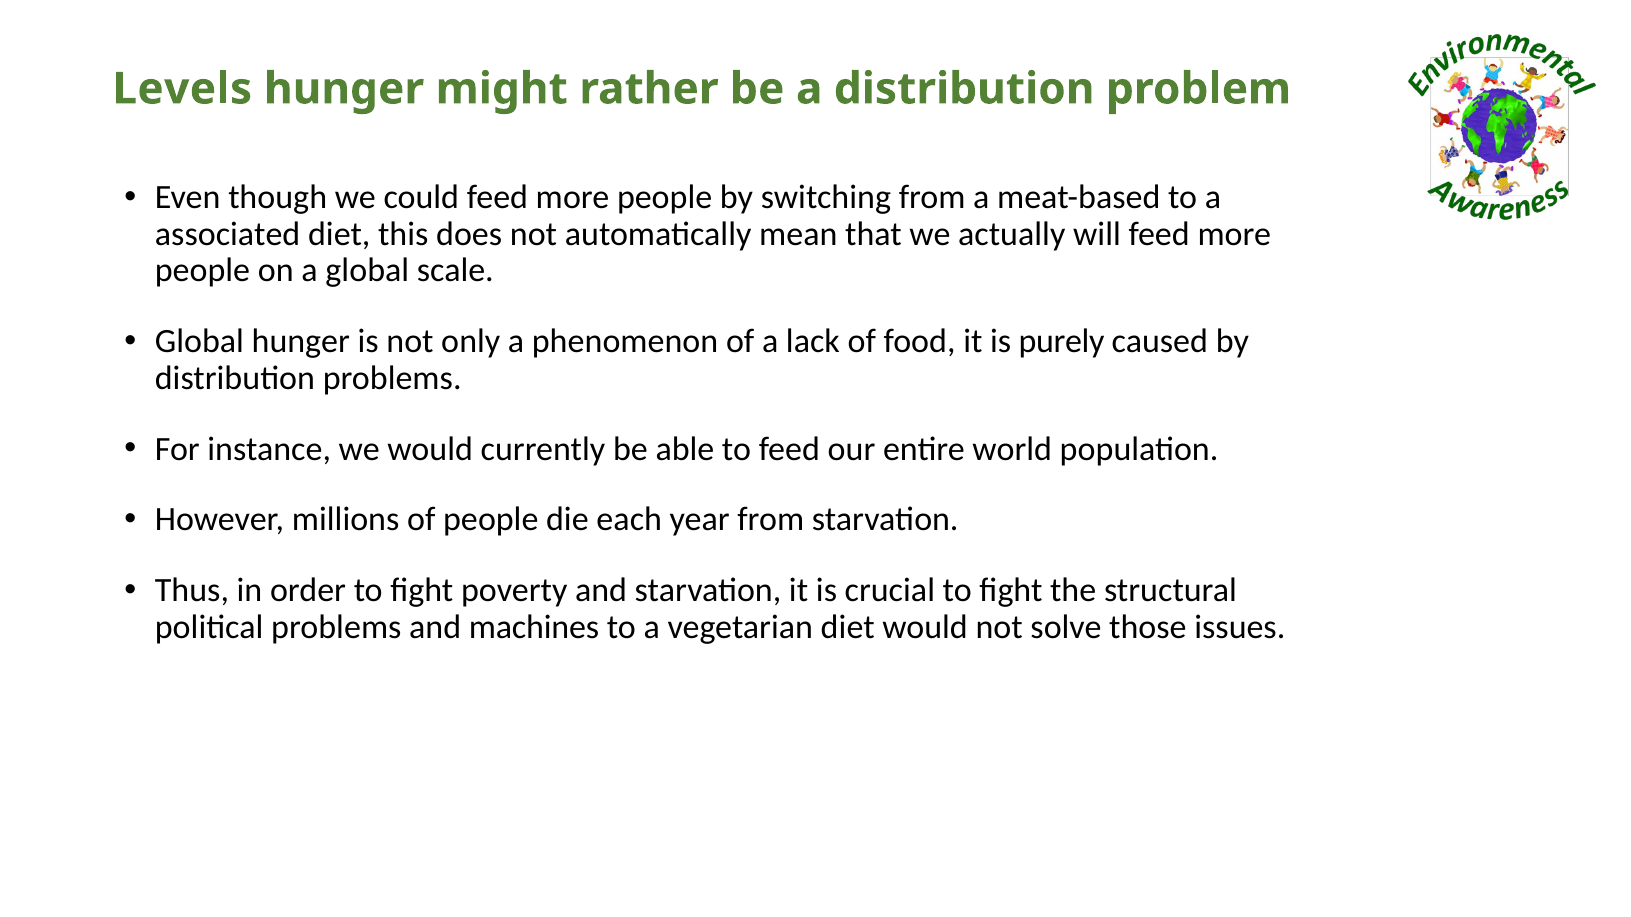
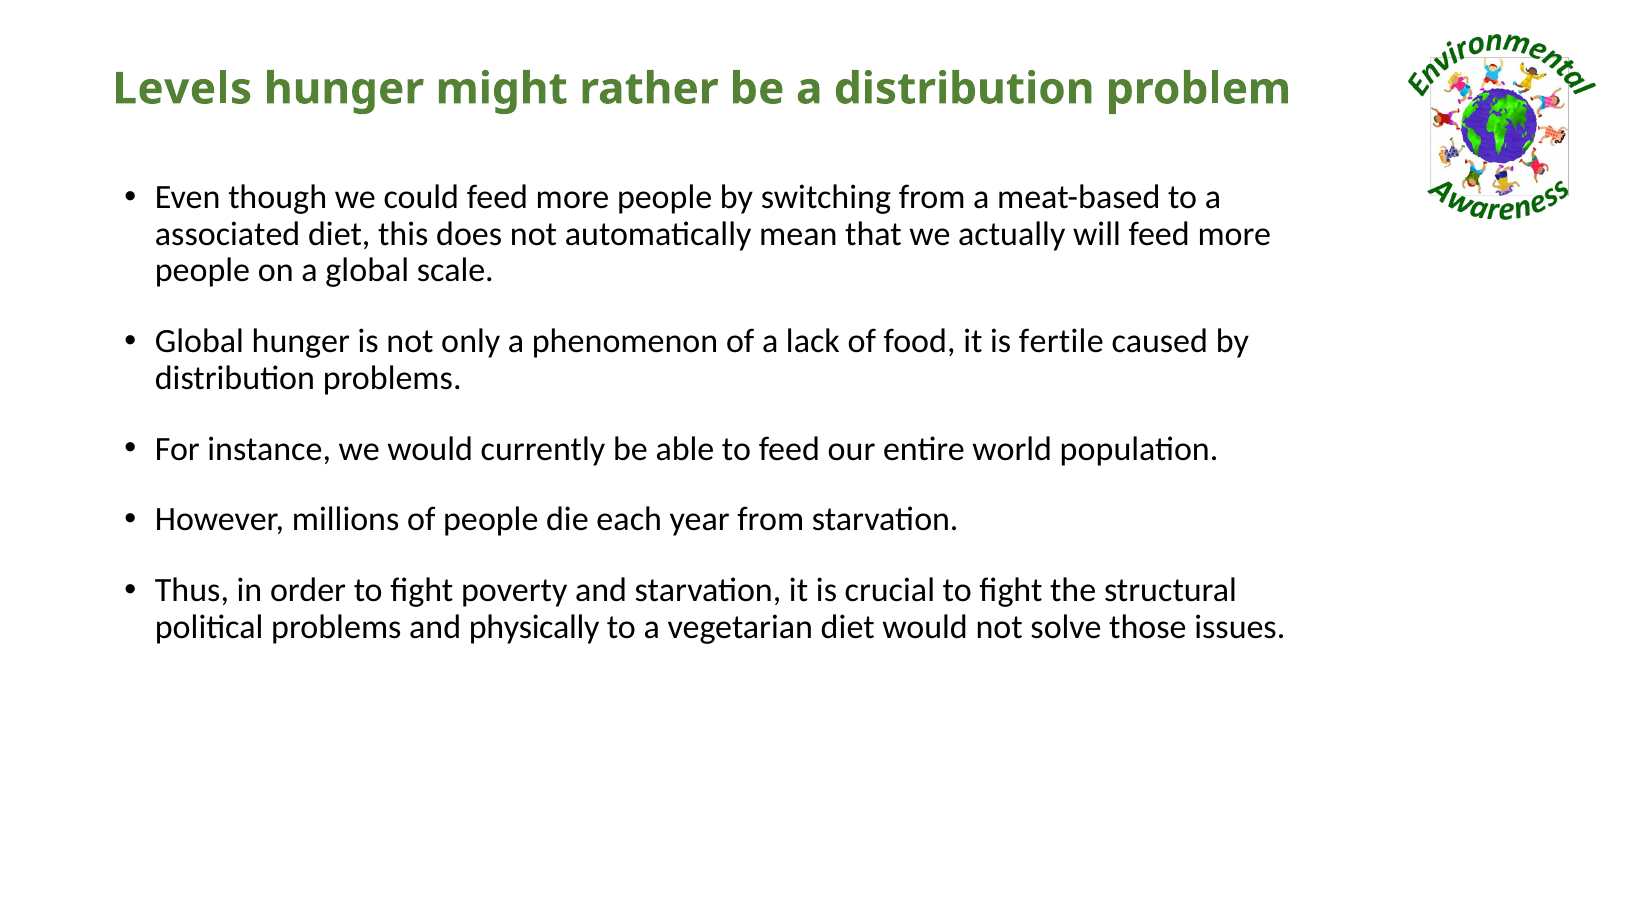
purely: purely -> fertile
machines: machines -> physically
